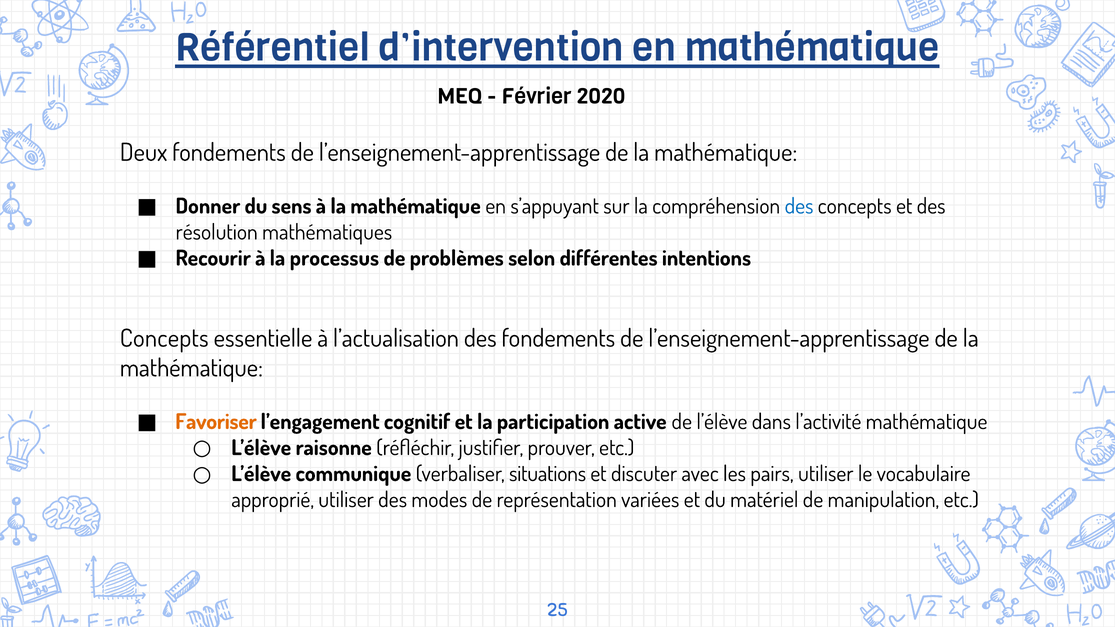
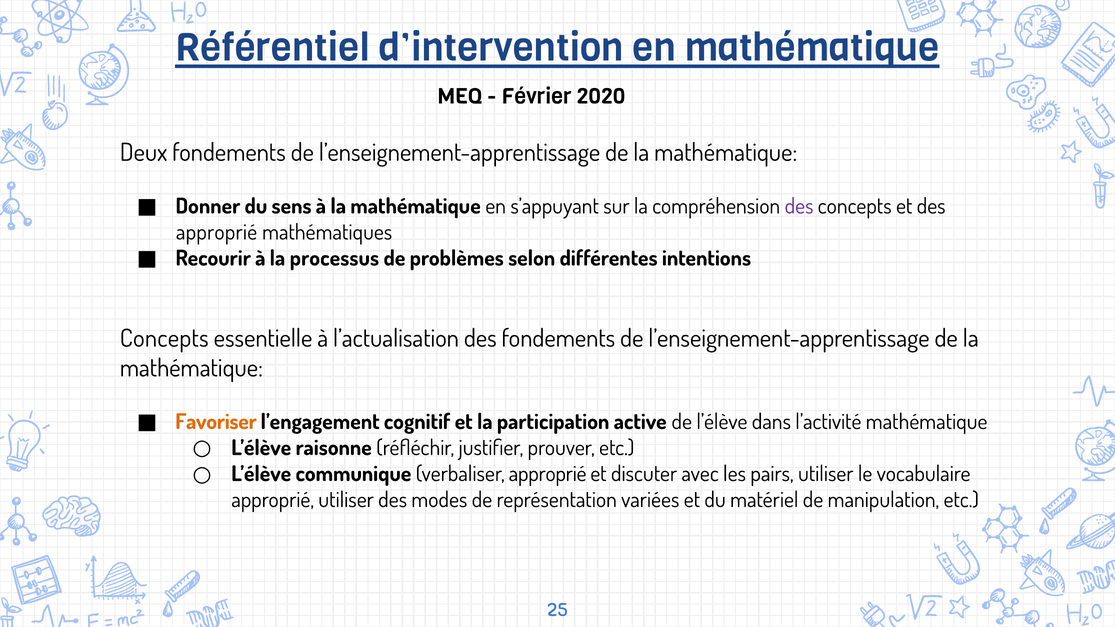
des at (799, 206) colour: blue -> purple
résolution at (217, 232): résolution -> approprié
verbaliser situations: situations -> approprié
